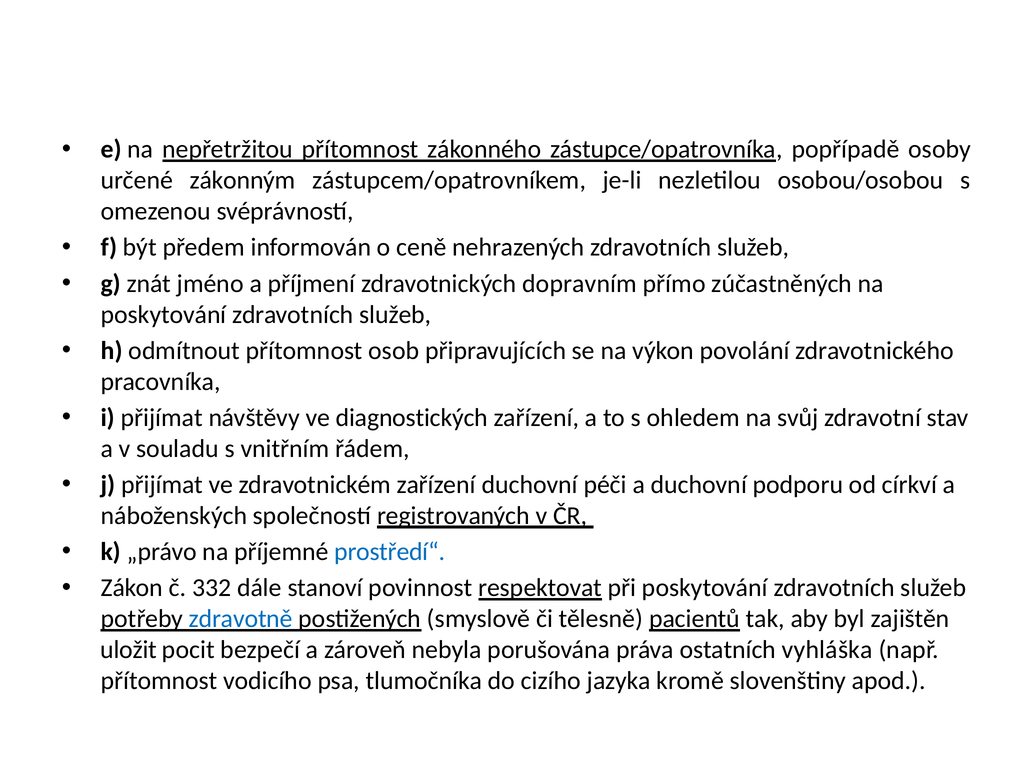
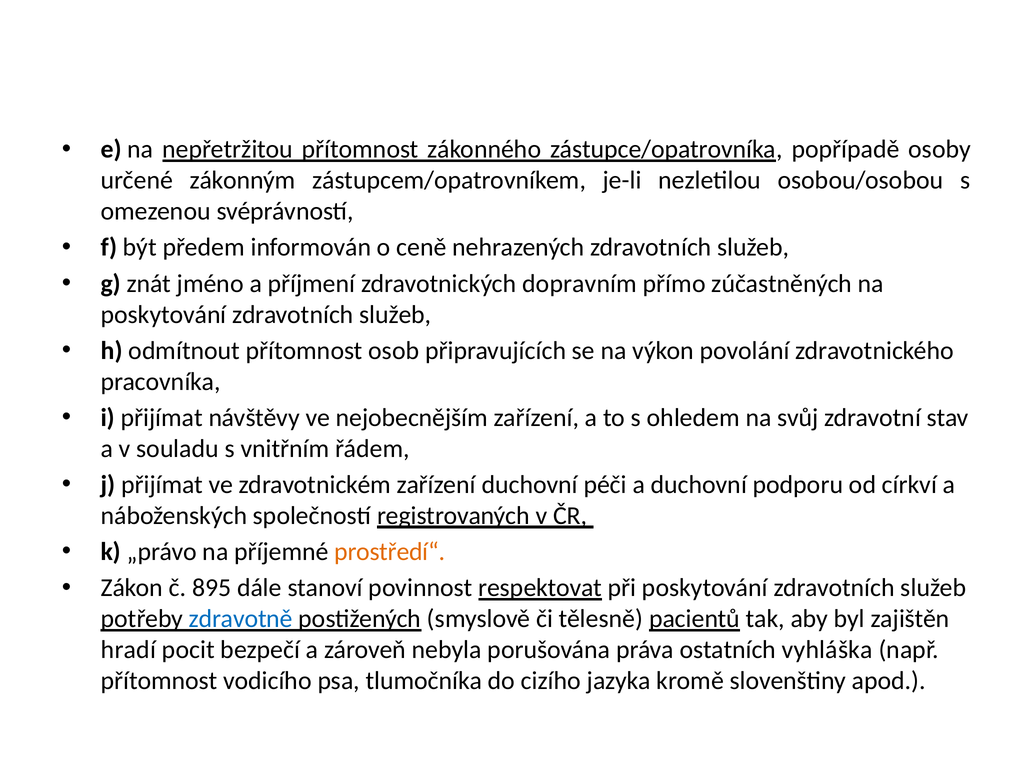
diagnostických: diagnostických -> nejobecnějším
prostředí“ colour: blue -> orange
332: 332 -> 895
uložit: uložit -> hradí
